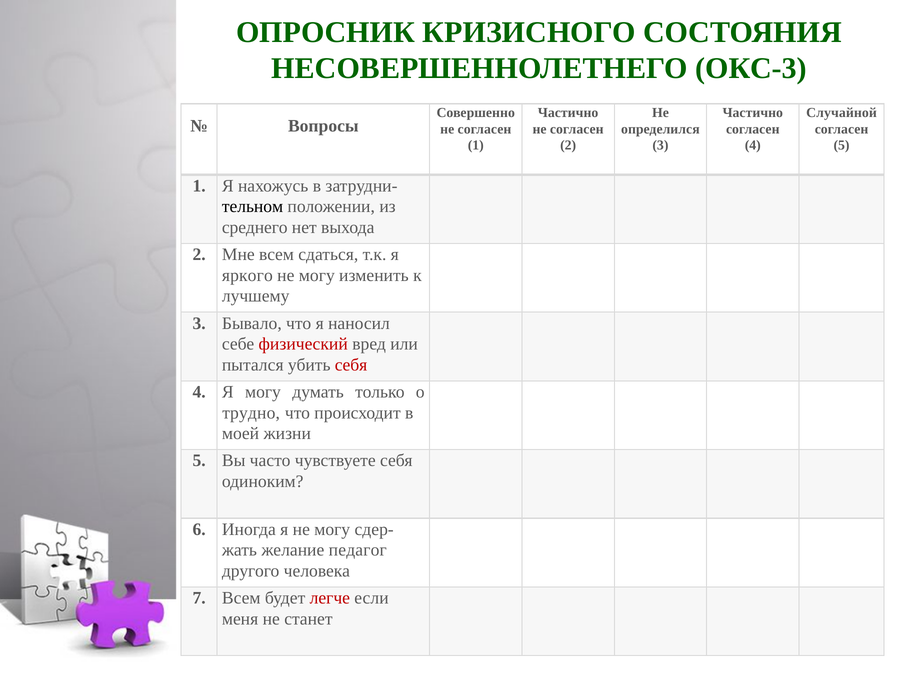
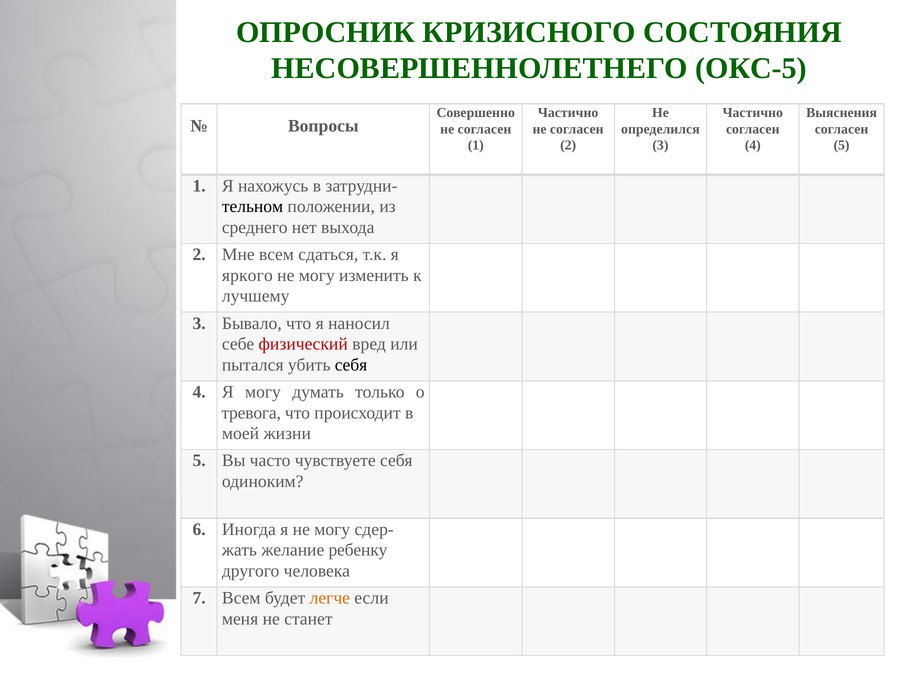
ОКС-3: ОКС-3 -> ОКС-5
Случайной: Случайной -> Выяснения
себя at (351, 365) colour: red -> black
трудно: трудно -> тревога
педагог: педагог -> ребенку
легче colour: red -> orange
